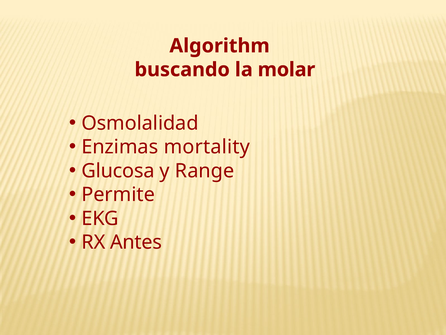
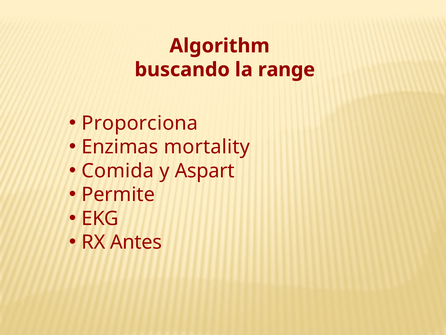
molar: molar -> range
Osmolalidad: Osmolalidad -> Proporciona
Glucosa: Glucosa -> Comida
Range: Range -> Aspart
